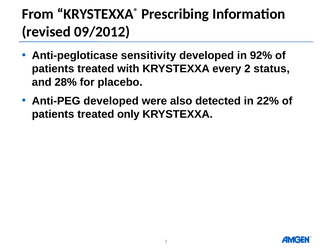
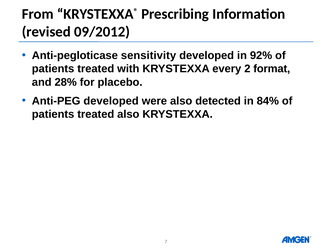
status: status -> format
22%: 22% -> 84%
treated only: only -> also
